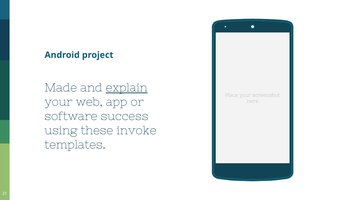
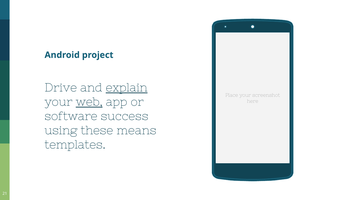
Made: Made -> Drive
web underline: none -> present
invoke: invoke -> means
